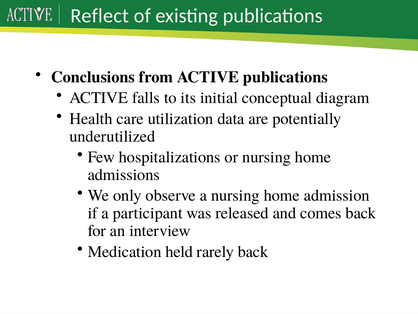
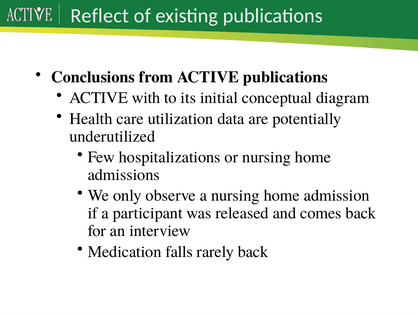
falls: falls -> with
held: held -> falls
